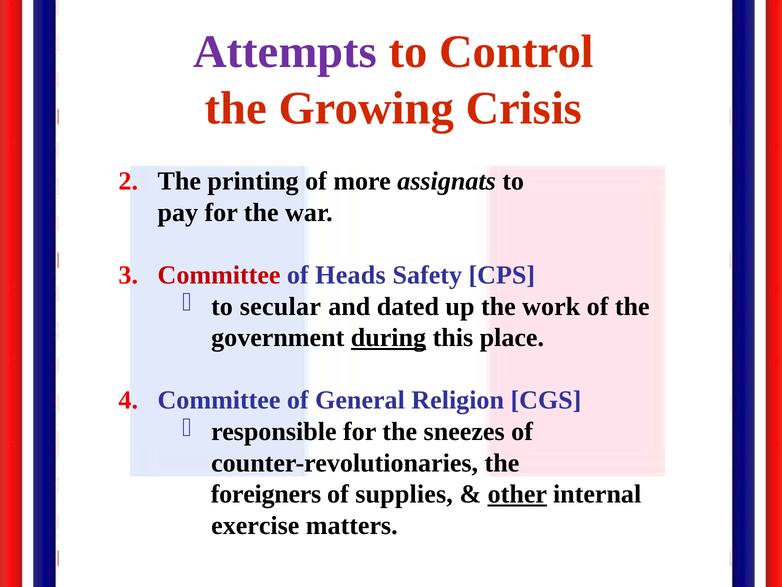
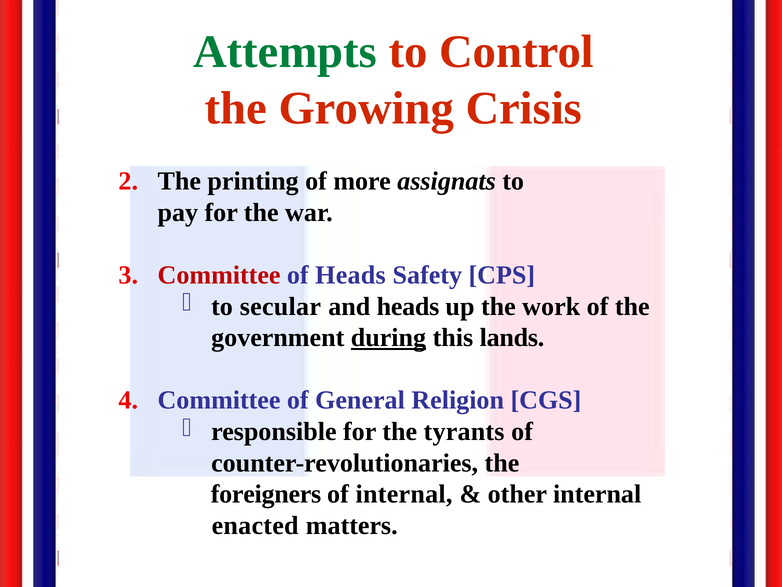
Attempts colour: purple -> green
and dated: dated -> heads
place: place -> lands
sneezes: sneezes -> tyrants
of supplies: supplies -> internal
other underline: present -> none
exercise: exercise -> enacted
